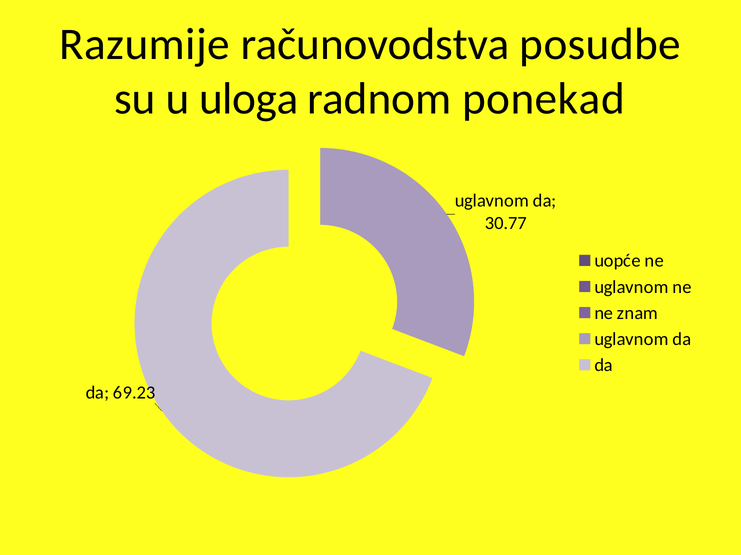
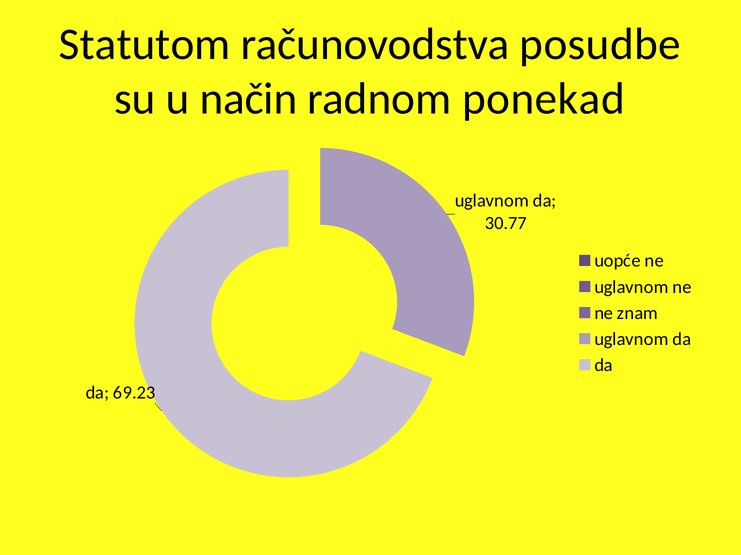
Razumije: Razumije -> Statutom
uloga: uloga -> način
